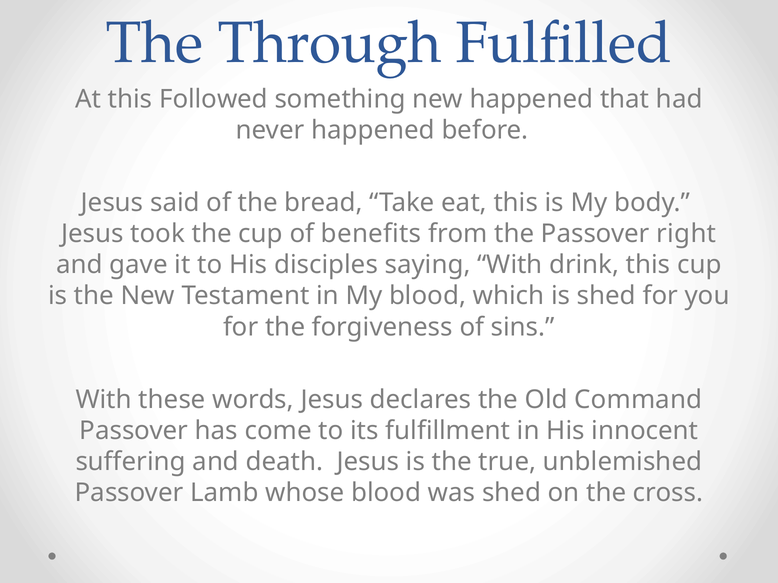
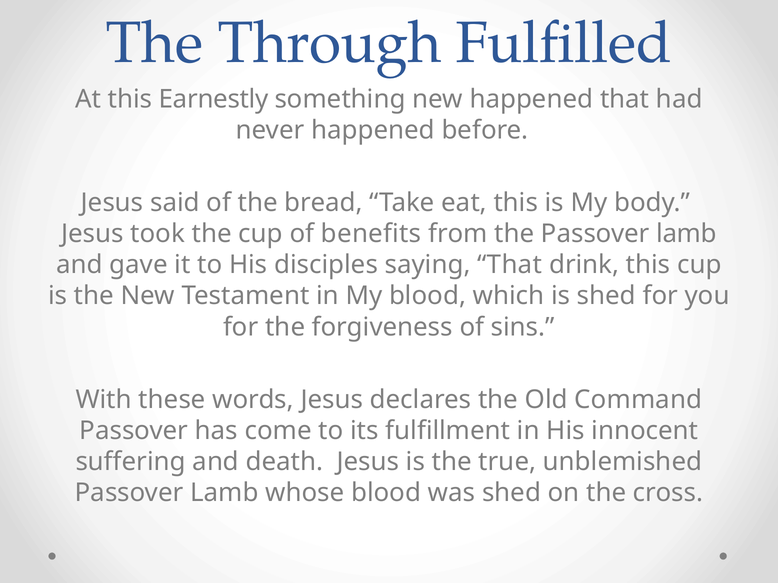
Followed: Followed -> Earnestly
the Passover right: right -> lamb
saying With: With -> That
